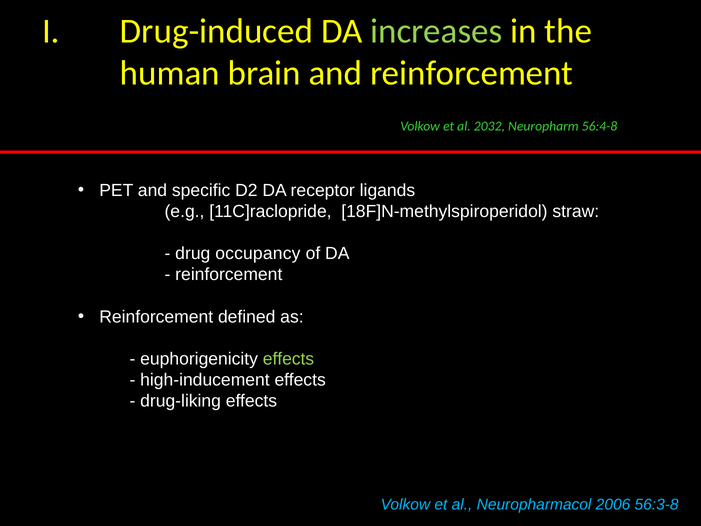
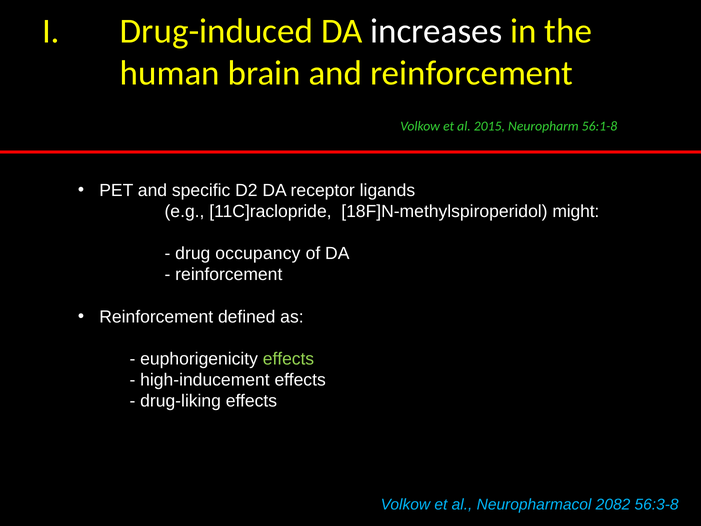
increases colour: light green -> white
2032: 2032 -> 2015
56:4-8: 56:4-8 -> 56:1-8
straw: straw -> might
2006: 2006 -> 2082
